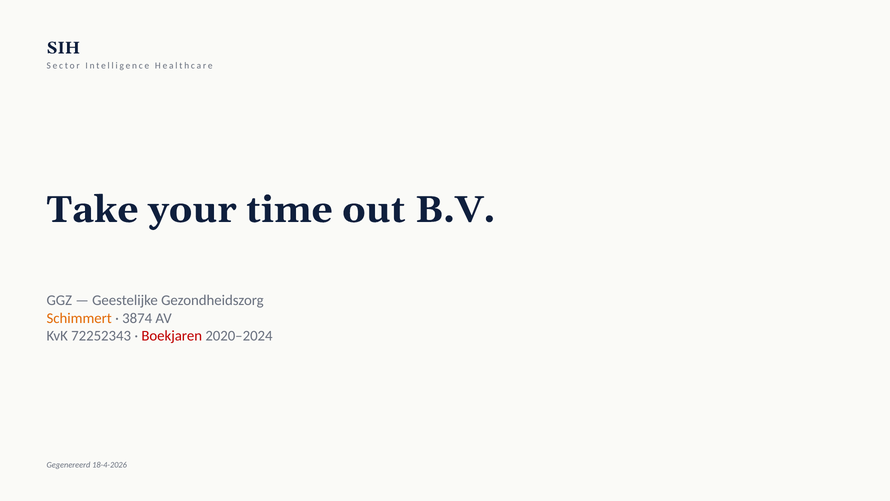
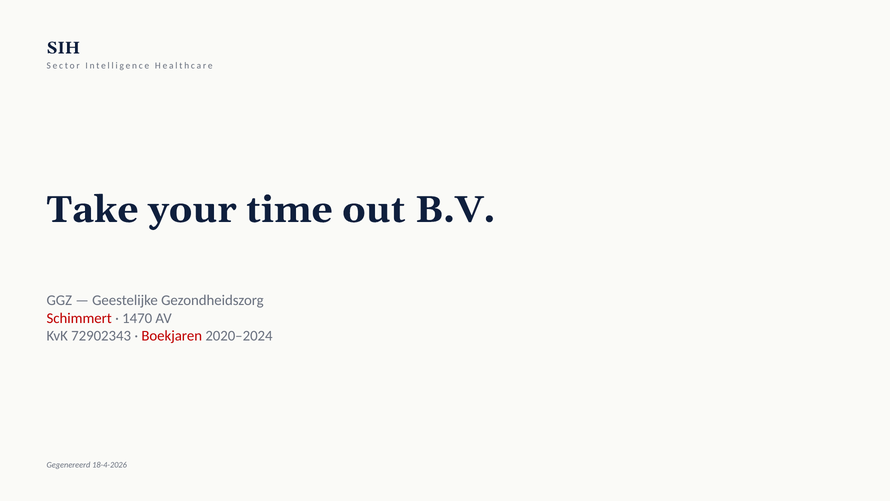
Schimmert colour: orange -> red
3874: 3874 -> 1470
72252343: 72252343 -> 72902343
